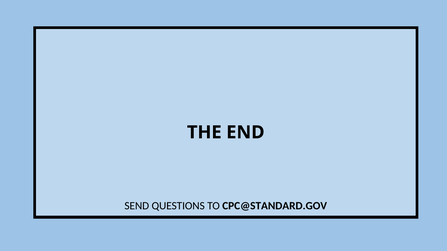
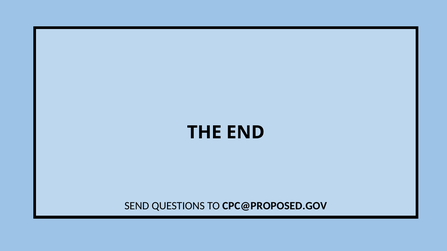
CPC@STANDARD.GOV: CPC@STANDARD.GOV -> CPC@PROPOSED.GOV
